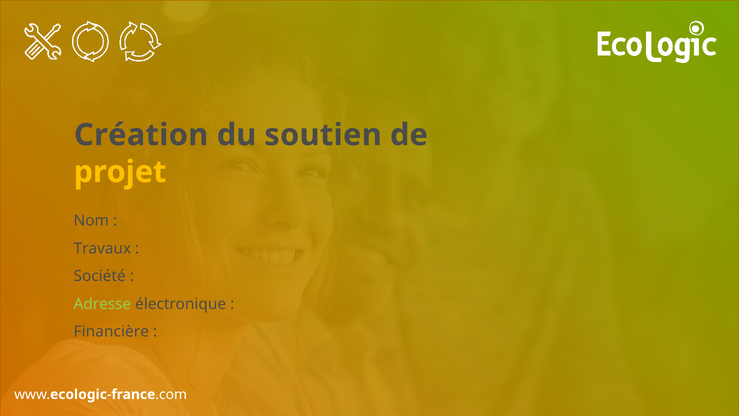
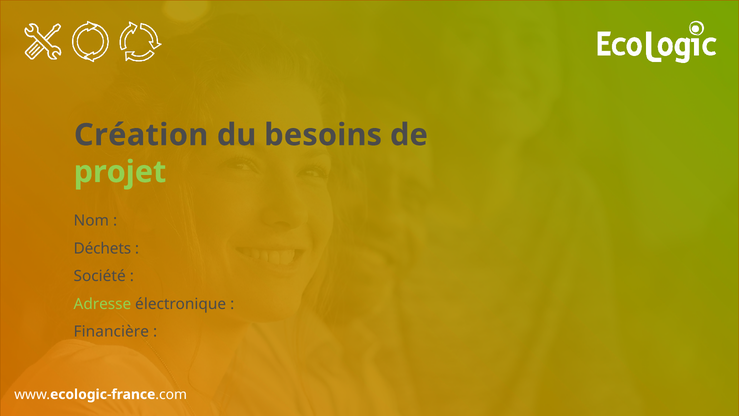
soutien: soutien -> besoins
projet colour: yellow -> light green
Travaux: Travaux -> Déchets
